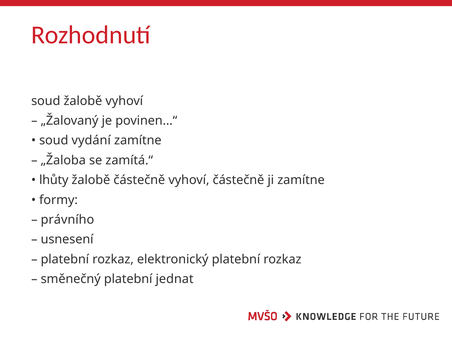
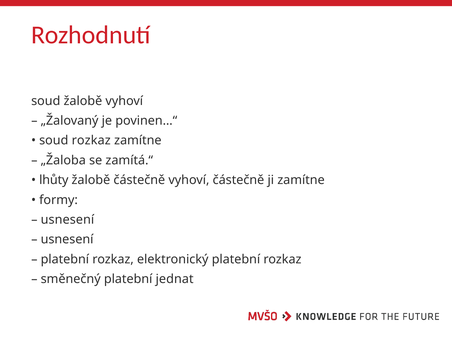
soud vydání: vydání -> rozkaz
právního at (67, 220): právního -> usnesení
